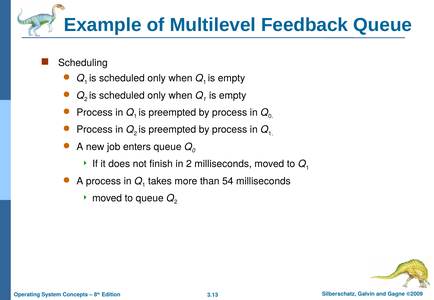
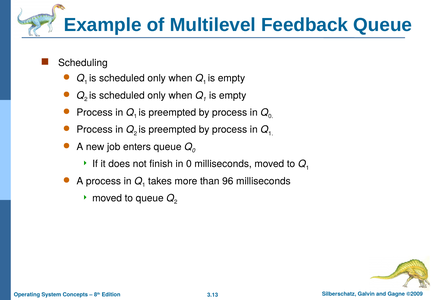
in 2: 2 -> 0
54: 54 -> 96
